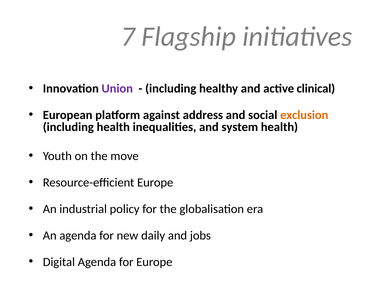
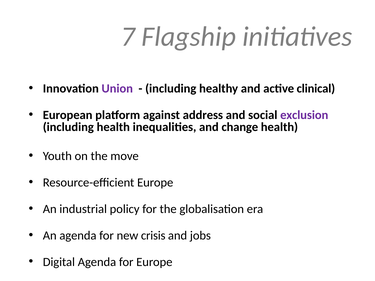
exclusion colour: orange -> purple
system: system -> change
daily: daily -> crisis
